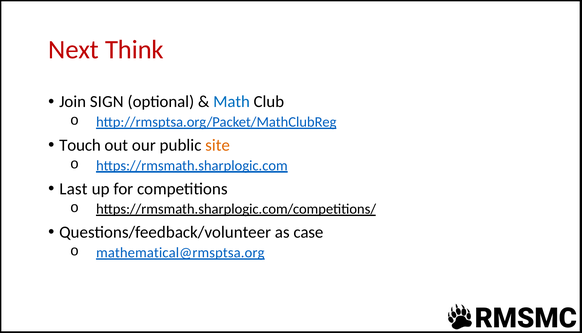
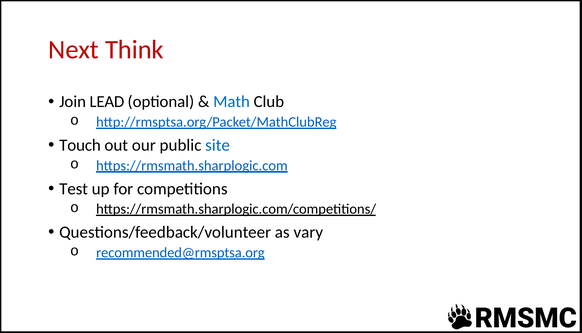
SIGN: SIGN -> LEAD
site colour: orange -> blue
Last: Last -> Test
case: case -> vary
mathematical@rmsptsa.org: mathematical@rmsptsa.org -> recommended@rmsptsa.org
